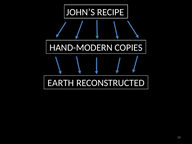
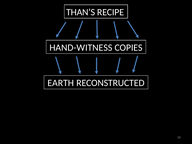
JOHN’S: JOHN’S -> THAN’S
HAND-MODERN: HAND-MODERN -> HAND-WITNESS
